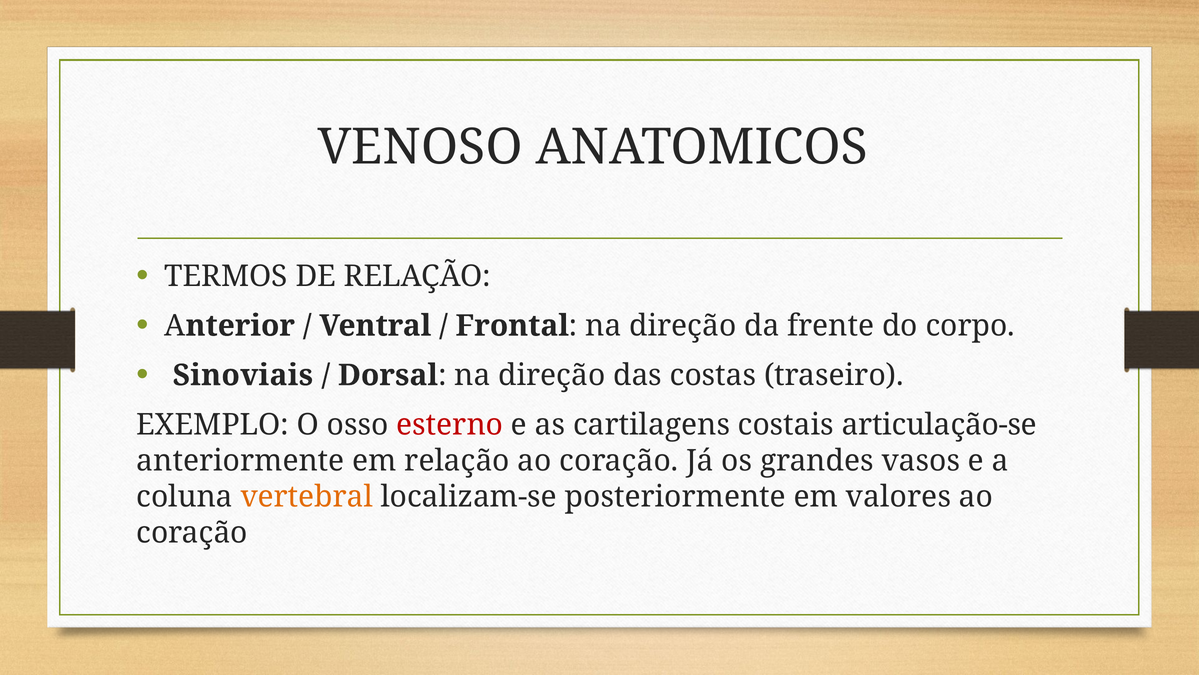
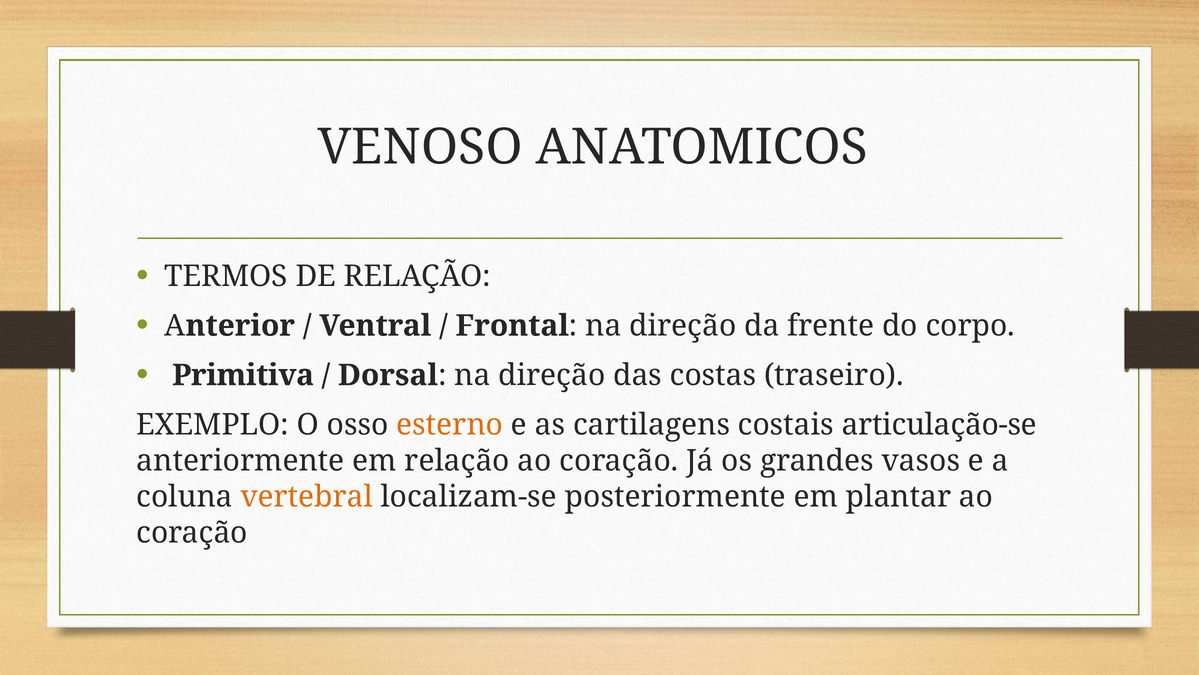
Sinoviais: Sinoviais -> Primitiva
esterno colour: red -> orange
valores: valores -> plantar
